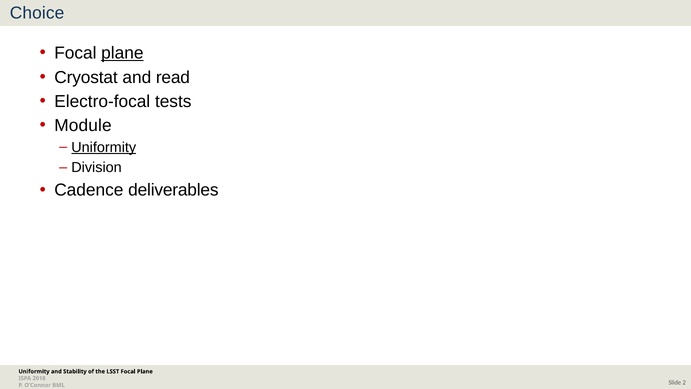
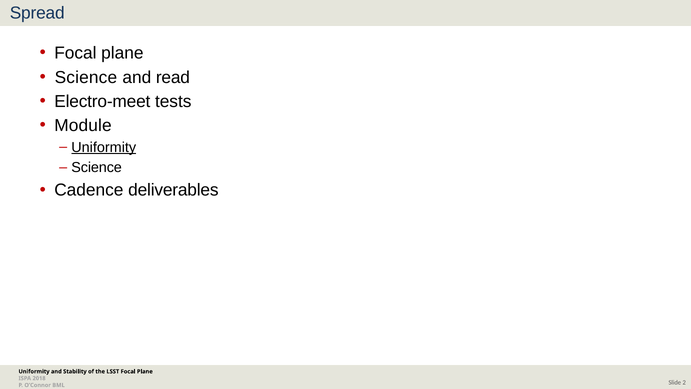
Choice: Choice -> Spread
plane at (122, 53) underline: present -> none
Cryostat at (86, 77): Cryostat -> Science
Electro-focal: Electro-focal -> Electro-meet
Division at (97, 167): Division -> Science
